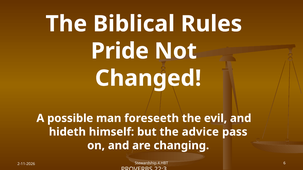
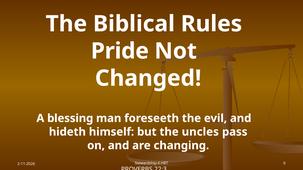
possible: possible -> blessing
advice: advice -> uncles
